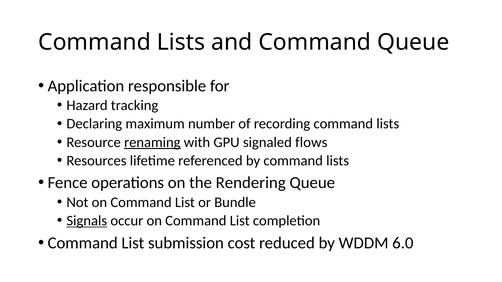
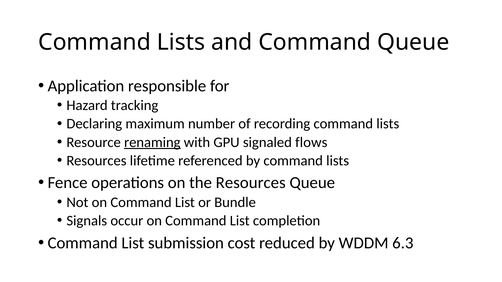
the Rendering: Rendering -> Resources
Signals underline: present -> none
6.0: 6.0 -> 6.3
